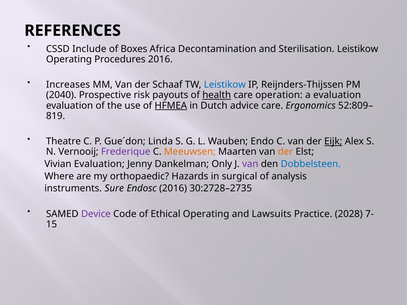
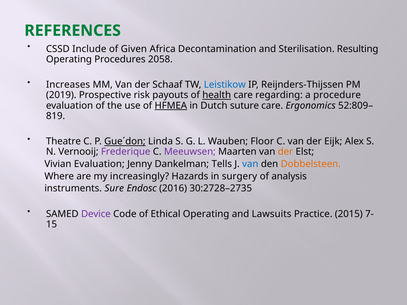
REFERENCES colour: black -> green
Boxes: Boxes -> Given
Sterilisation Leistikow: Leistikow -> Resulting
Procedures 2016: 2016 -> 2058
2040: 2040 -> 2019
operation: operation -> regarding
a evaluation: evaluation -> procedure
advice: advice -> suture
Gue´don underline: none -> present
Endo: Endo -> Floor
Eijk underline: present -> none
Meeuwsen colour: orange -> purple
Only: Only -> Tells
van at (250, 164) colour: purple -> blue
Dobbelsteen colour: blue -> orange
orthopaedic: orthopaedic -> increasingly
surgical: surgical -> surgery
2028: 2028 -> 2015
